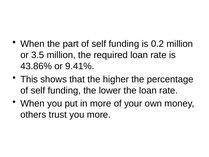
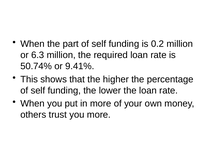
3.5: 3.5 -> 6.3
43.86%: 43.86% -> 50.74%
